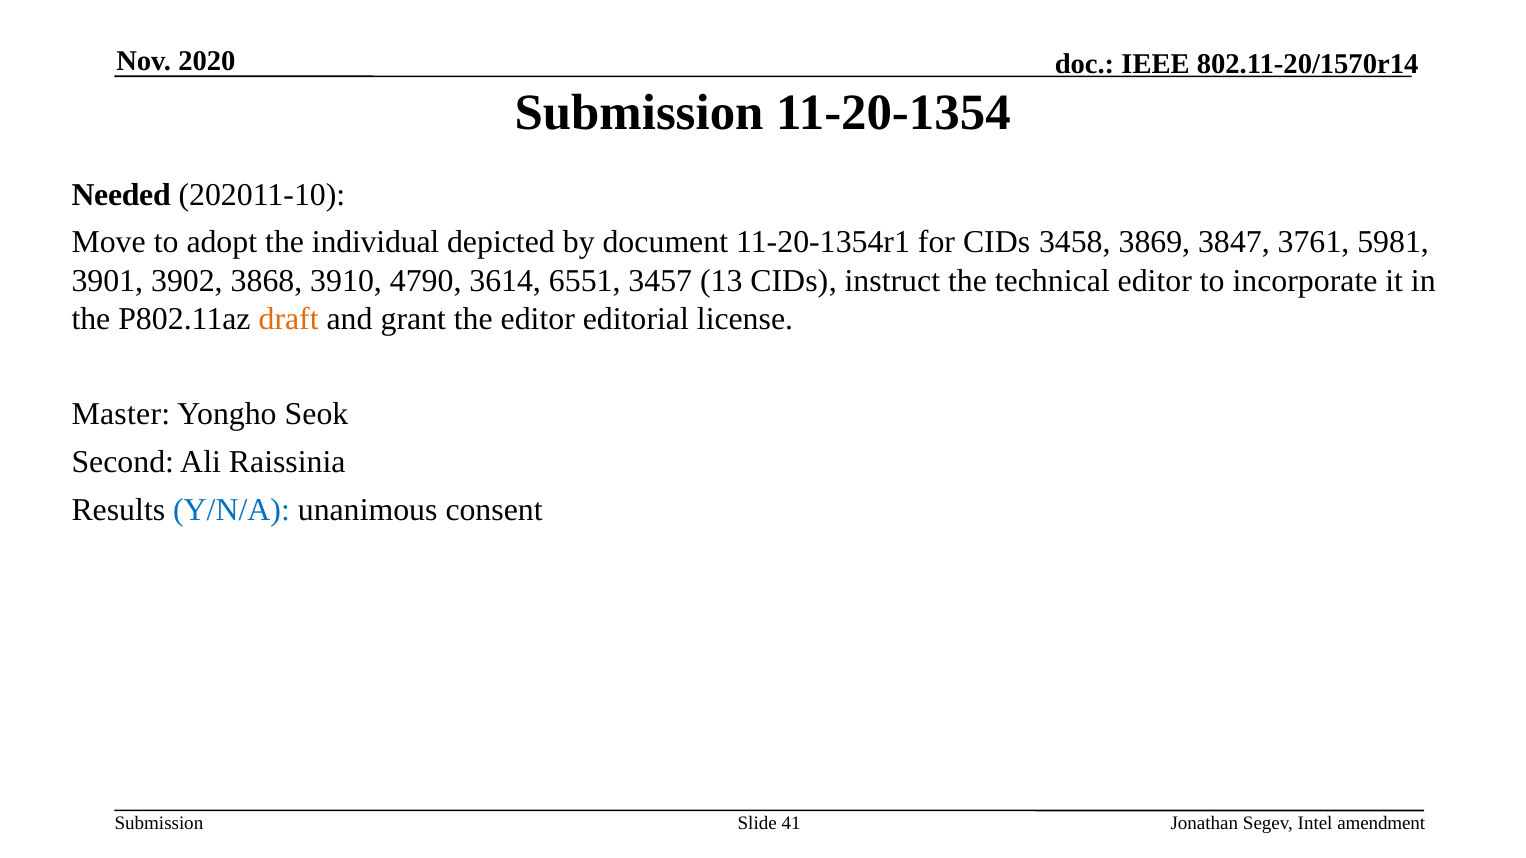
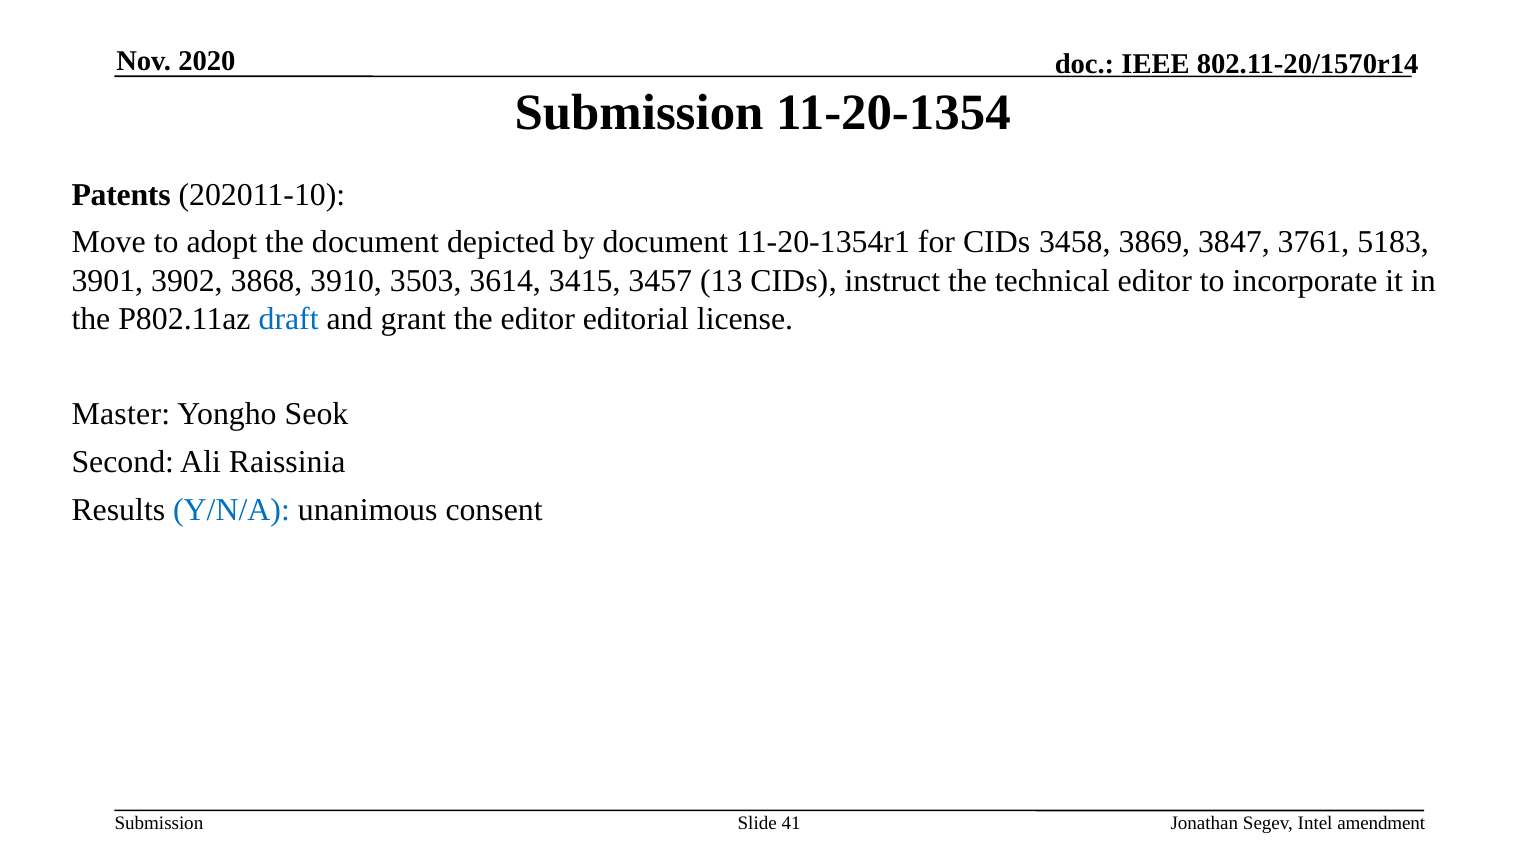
Needed: Needed -> Patents
the individual: individual -> document
5981: 5981 -> 5183
4790: 4790 -> 3503
6551: 6551 -> 3415
draft colour: orange -> blue
